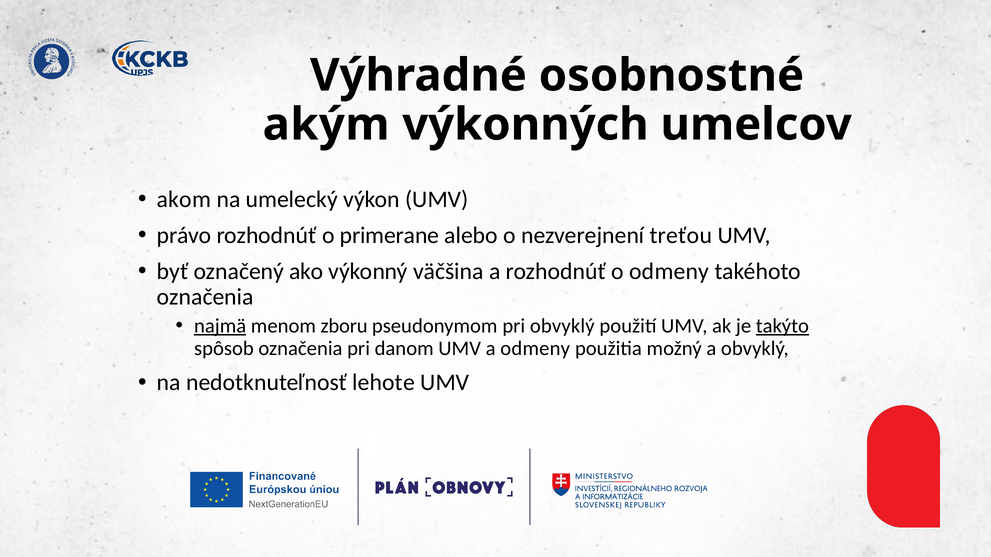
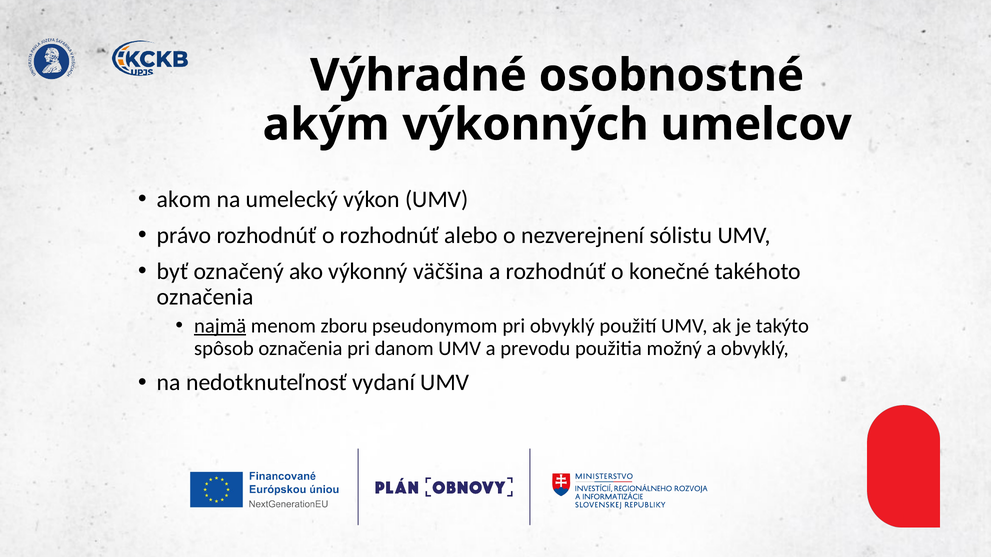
o primerane: primerane -> rozhodnúť
treťou: treťou -> sólistu
o odmeny: odmeny -> konečné
takýto underline: present -> none
a odmeny: odmeny -> prevodu
lehote: lehote -> vydaní
